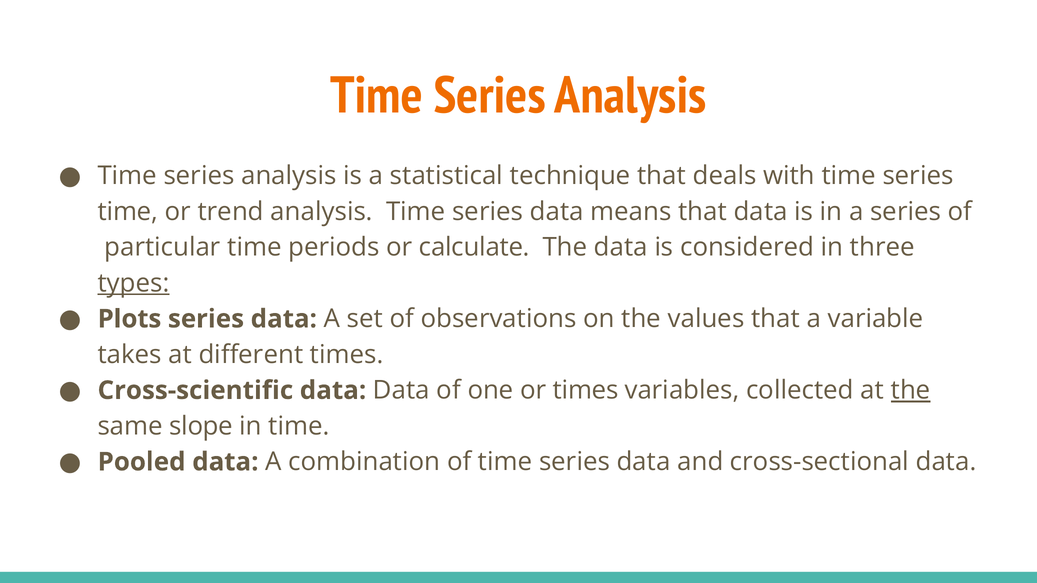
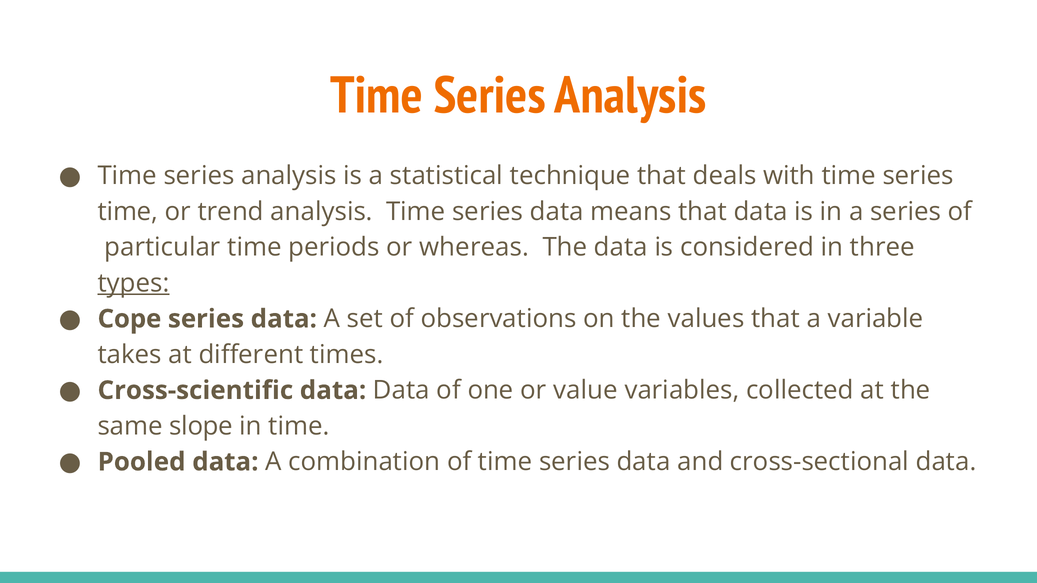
calculate: calculate -> whereas
Plots: Plots -> Cope
or times: times -> value
the at (911, 391) underline: present -> none
